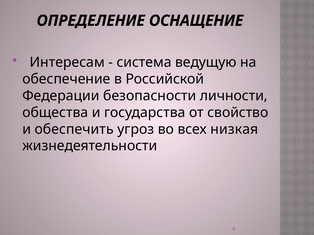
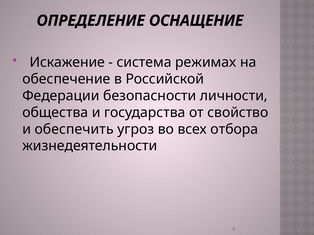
Интересам: Интересам -> Искажение
ведущую: ведущую -> режимах
низкая: низкая -> отбора
